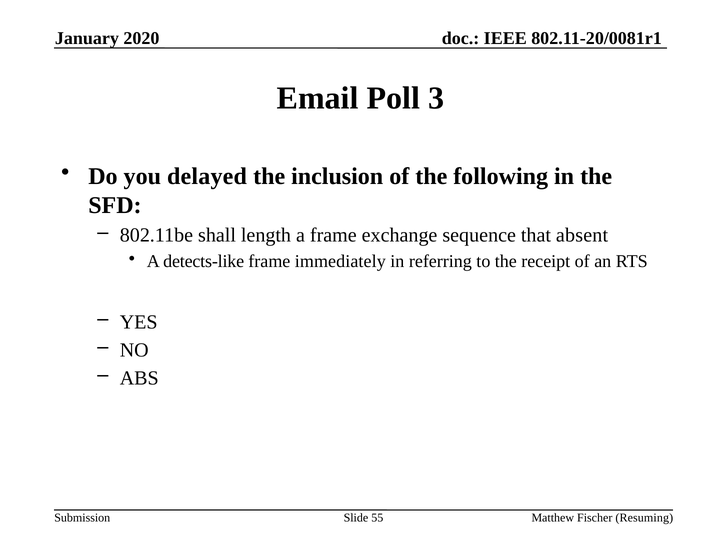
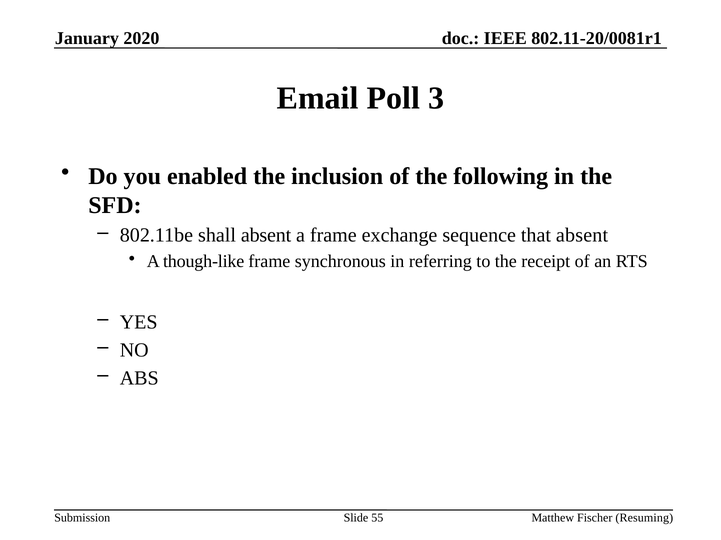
delayed: delayed -> enabled
shall length: length -> absent
detects-like: detects-like -> though-like
immediately: immediately -> synchronous
